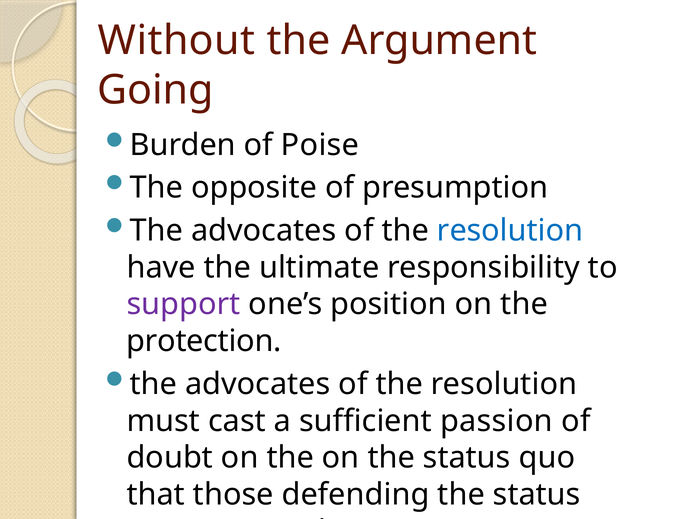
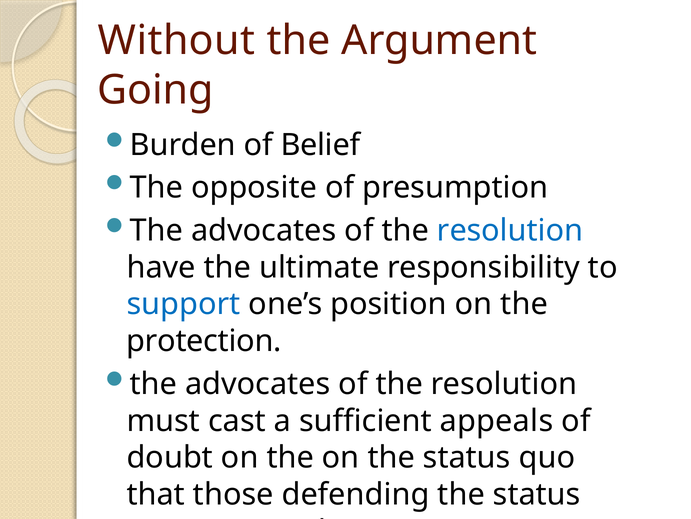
Poise: Poise -> Belief
support colour: purple -> blue
passion: passion -> appeals
